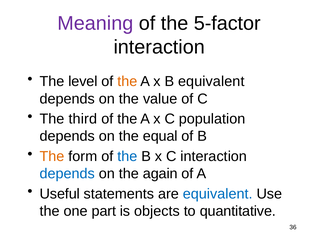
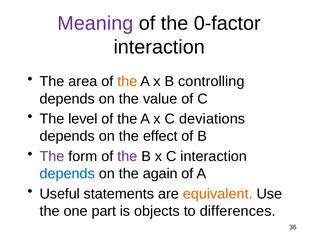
5-factor: 5-factor -> 0-factor
level: level -> area
B equivalent: equivalent -> controlling
third: third -> level
population: population -> deviations
equal: equal -> effect
The at (52, 156) colour: orange -> purple
the at (127, 156) colour: blue -> purple
equivalent at (218, 194) colour: blue -> orange
quantitative: quantitative -> differences
